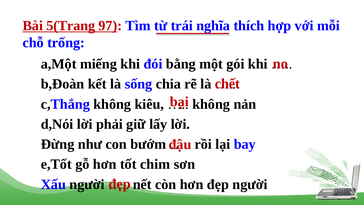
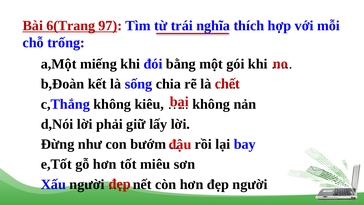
5(Trang: 5(Trang -> 6(Trang
chim: chim -> miêu
